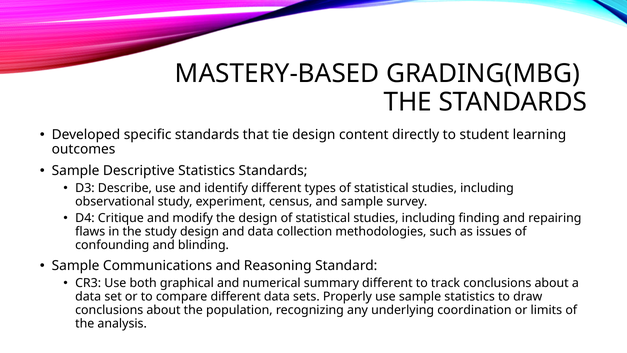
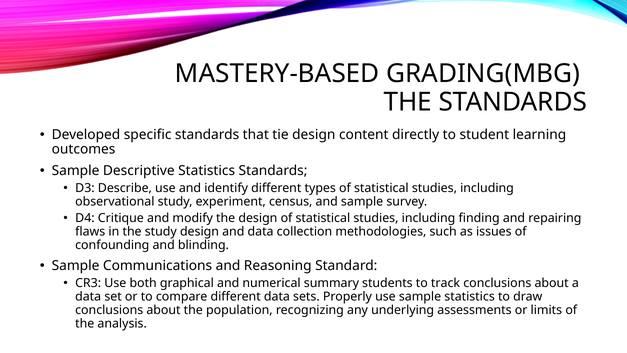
summary different: different -> students
coordination: coordination -> assessments
